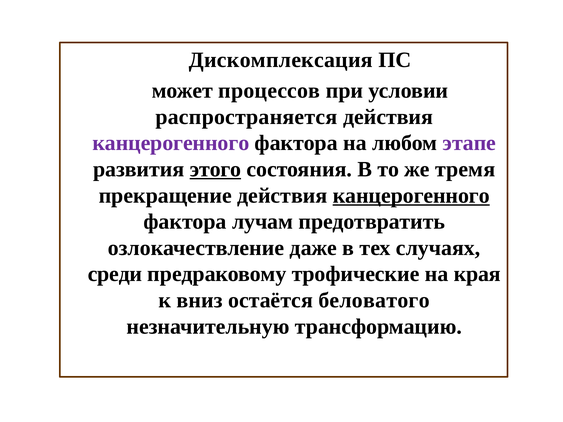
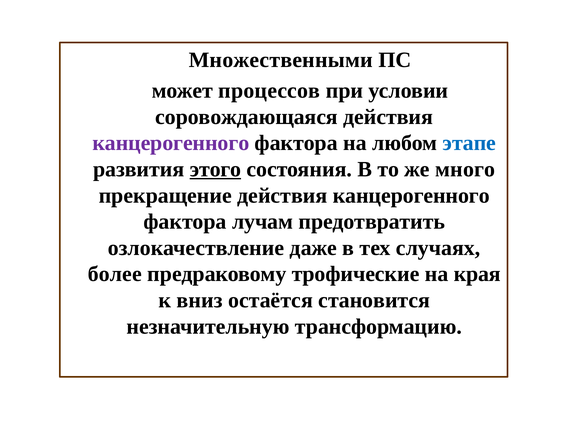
Дискомплексация: Дискомплексация -> Множественными
распространяется: распространяется -> соровождающаяся
этапе colour: purple -> blue
тремя: тремя -> много
канцерогенного at (411, 196) underline: present -> none
среди: среди -> более
беловатого: беловатого -> становится
